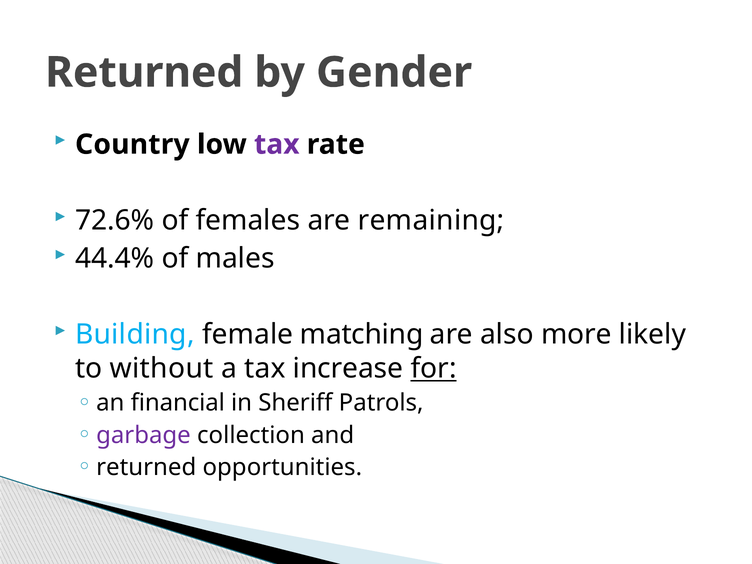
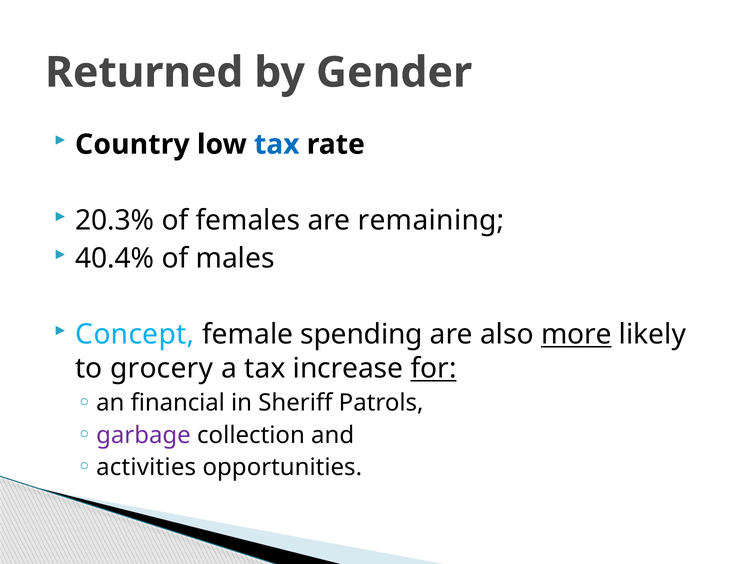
tax at (277, 144) colour: purple -> blue
72.6%: 72.6% -> 20.3%
44.4%: 44.4% -> 40.4%
Building: Building -> Concept
matching: matching -> spending
more underline: none -> present
without: without -> grocery
returned at (146, 467): returned -> activities
